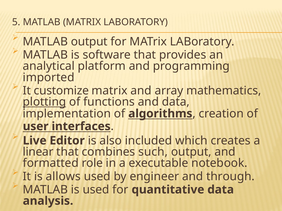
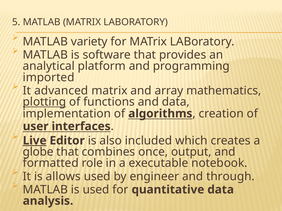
MATLAB output: output -> variety
customize: customize -> advanced
Live underline: none -> present
linear: linear -> globe
such: such -> once
